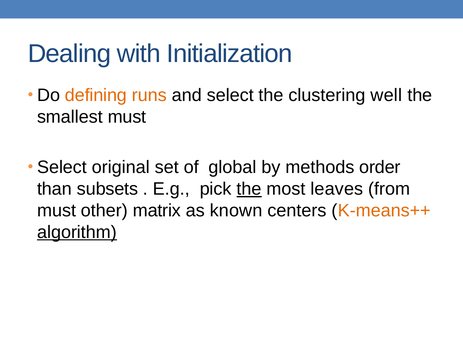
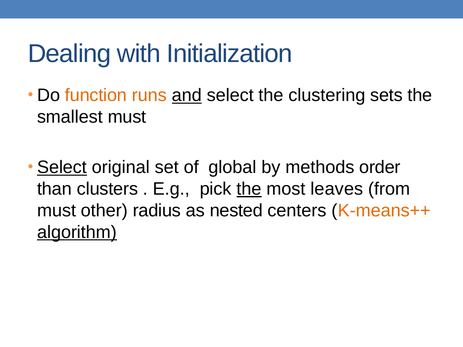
defining: defining -> function
and underline: none -> present
well: well -> sets
Select at (62, 167) underline: none -> present
subsets: subsets -> clusters
matrix: matrix -> radius
known: known -> nested
